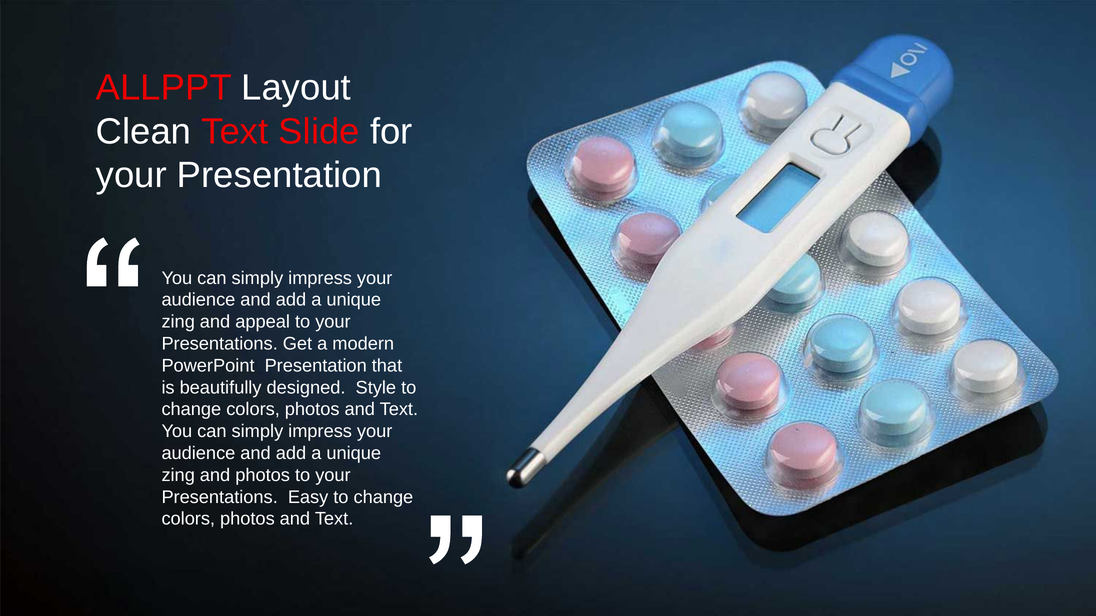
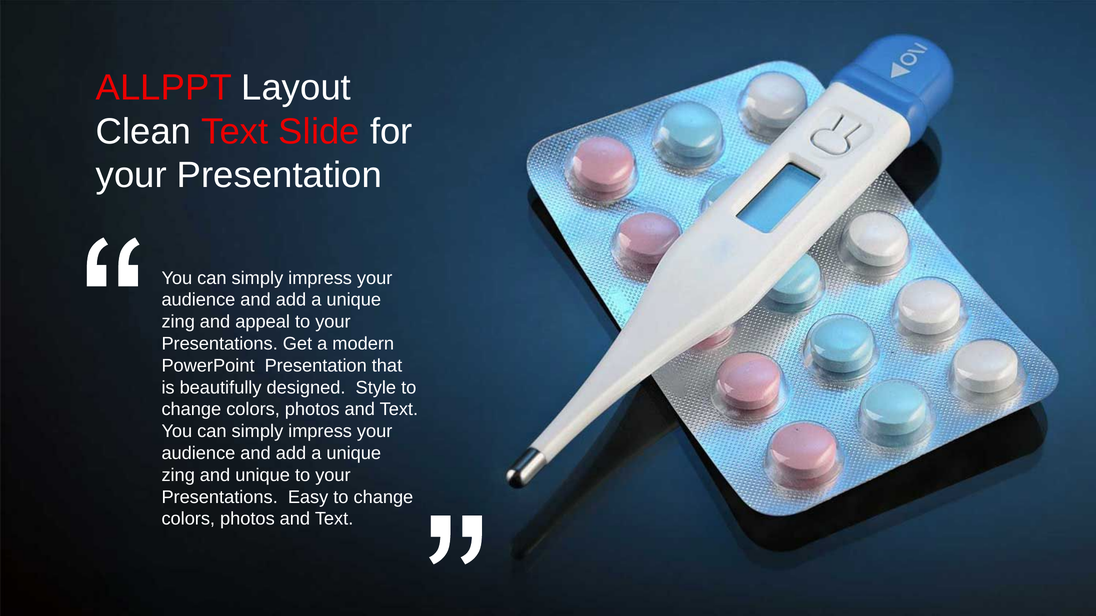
and photos: photos -> unique
